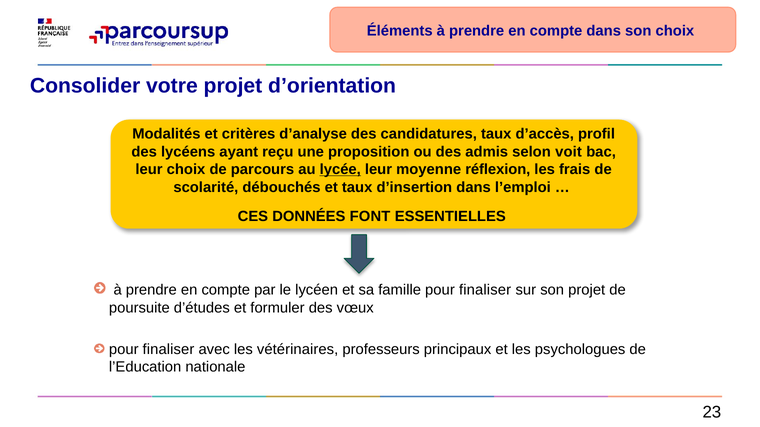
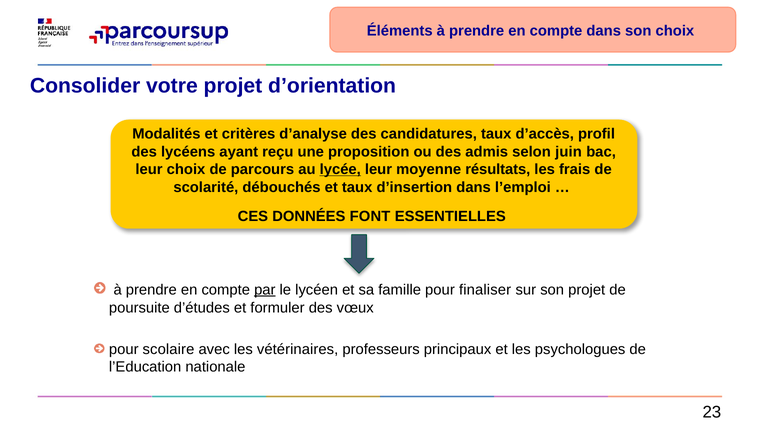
voit: voit -> juin
réflexion: réflexion -> résultats
par underline: none -> present
finaliser at (168, 350): finaliser -> scolaire
